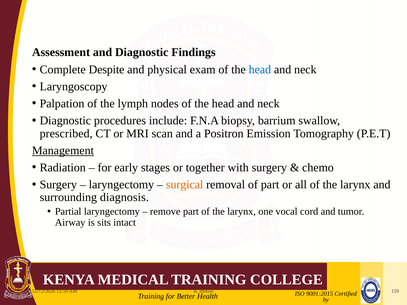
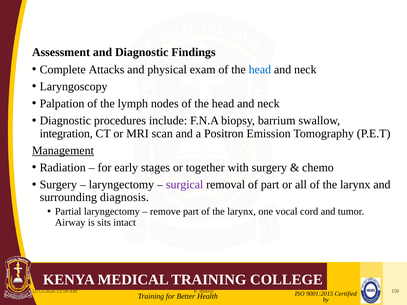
Despite: Despite -> Attacks
prescribed: prescribed -> integration
surgical colour: orange -> purple
